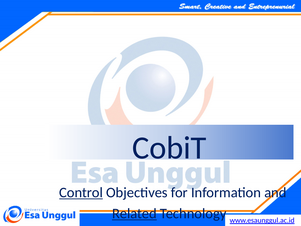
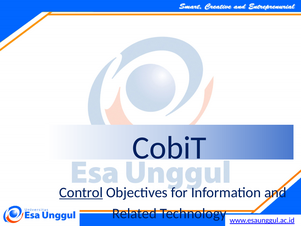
Related underline: present -> none
